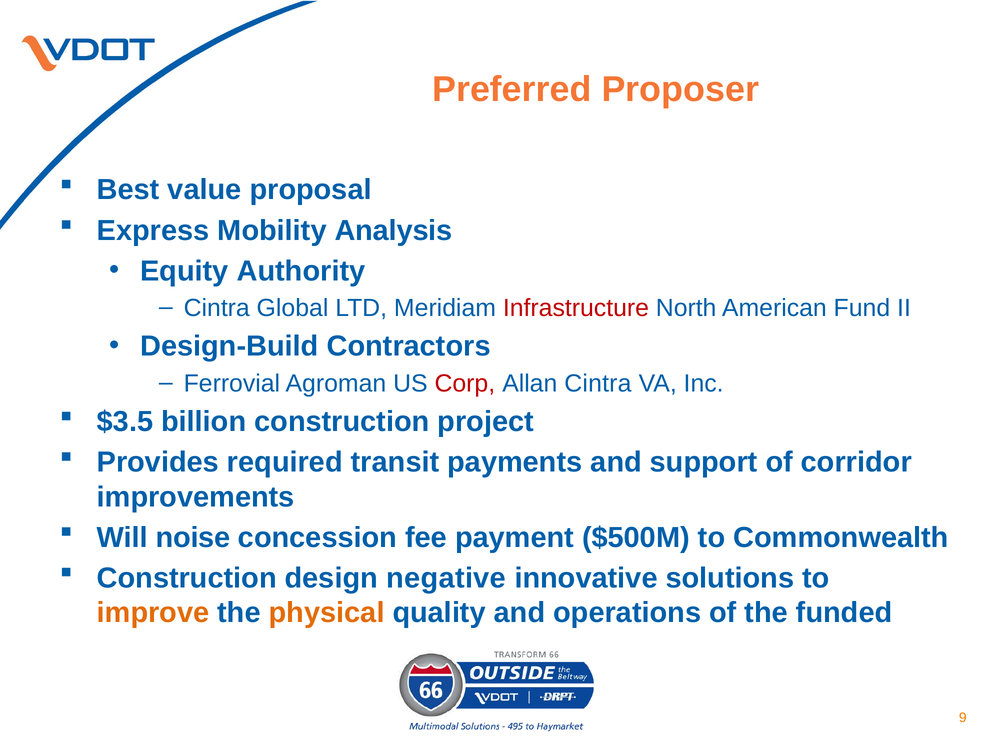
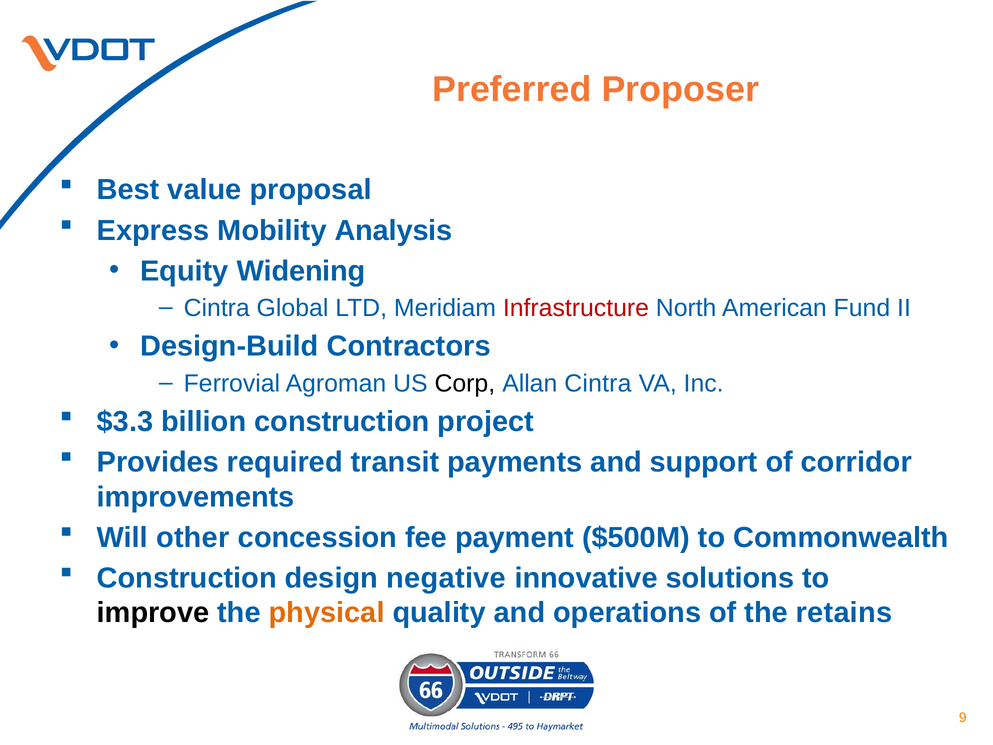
Authority: Authority -> Widening
Corp colour: red -> black
$3.5: $3.5 -> $3.3
noise: noise -> other
improve colour: orange -> black
funded: funded -> retains
